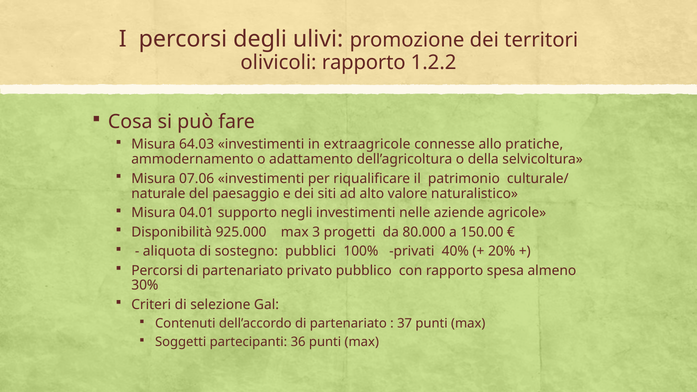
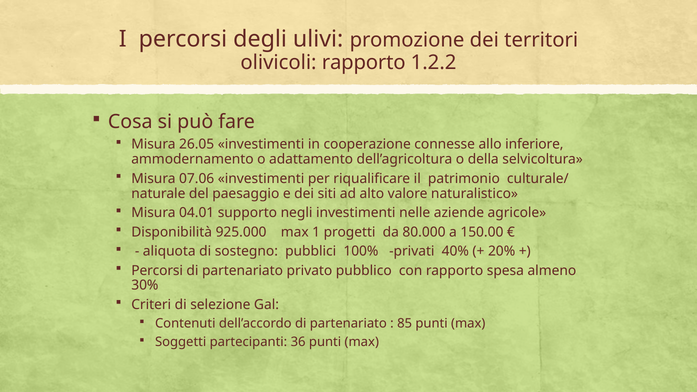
64.03: 64.03 -> 26.05
extraagricole: extraagricole -> cooperazione
pratiche: pratiche -> inferiore
3: 3 -> 1
37: 37 -> 85
